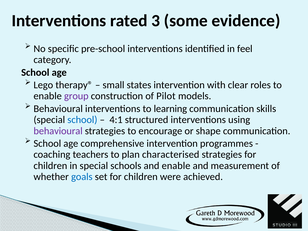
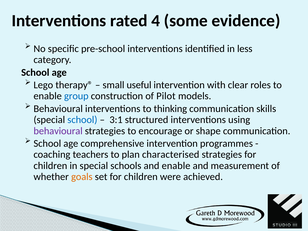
3: 3 -> 4
feel: feel -> less
states: states -> useful
group colour: purple -> blue
learning: learning -> thinking
4:1: 4:1 -> 3:1
goals colour: blue -> orange
